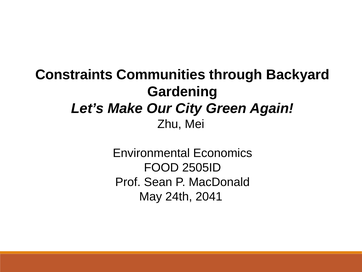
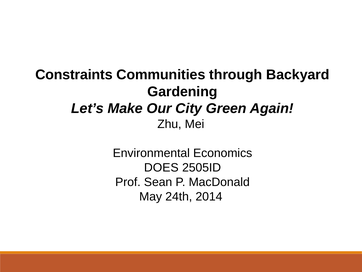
FOOD: FOOD -> DOES
2041: 2041 -> 2014
